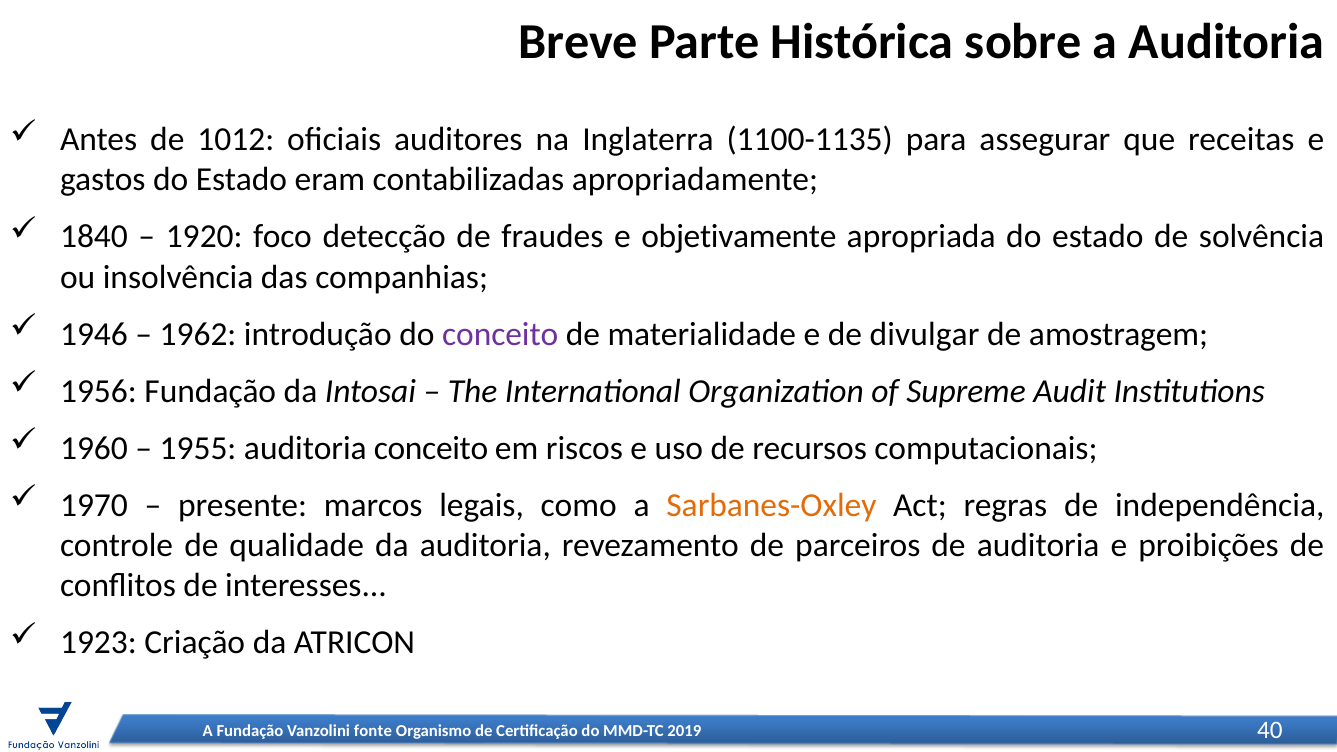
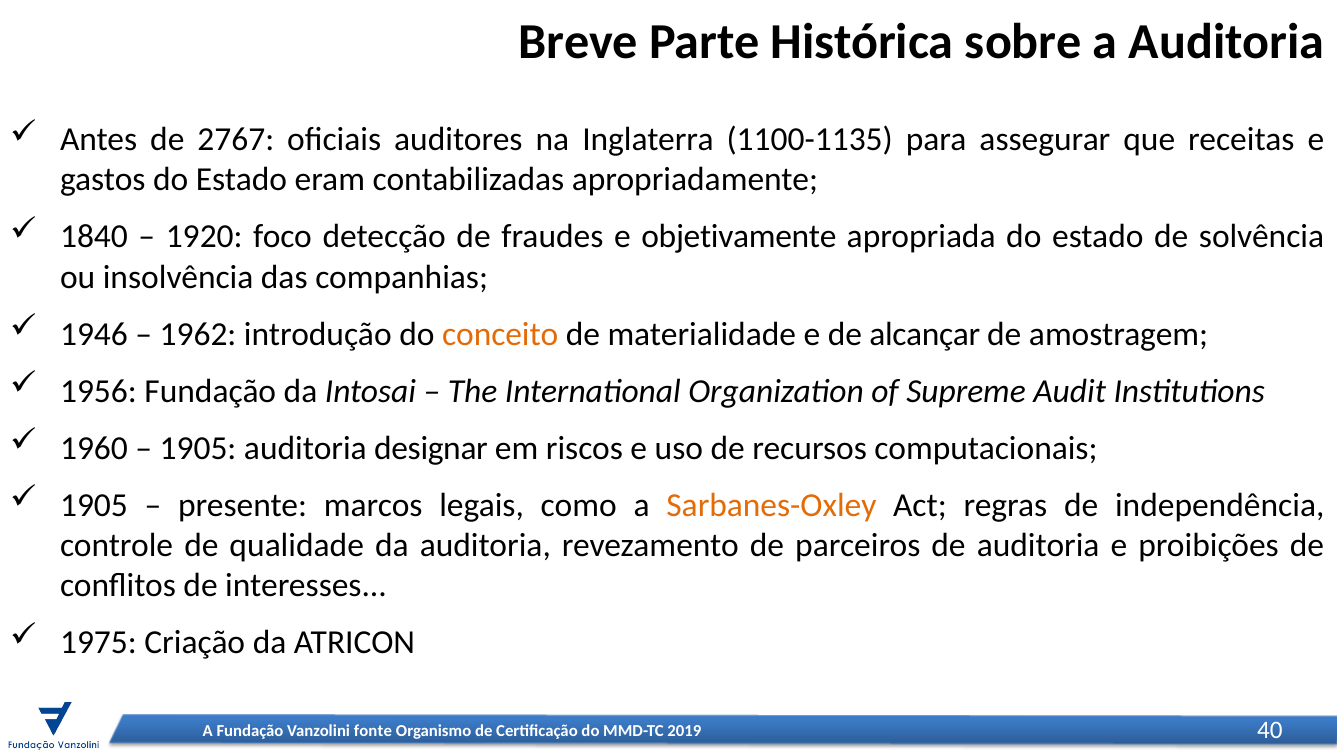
1012: 1012 -> 2767
conceito at (500, 334) colour: purple -> orange
divulgar: divulgar -> alcançar
1955 at (198, 448): 1955 -> 1905
auditoria conceito: conceito -> designar
1970 at (94, 505): 1970 -> 1905
1923: 1923 -> 1975
